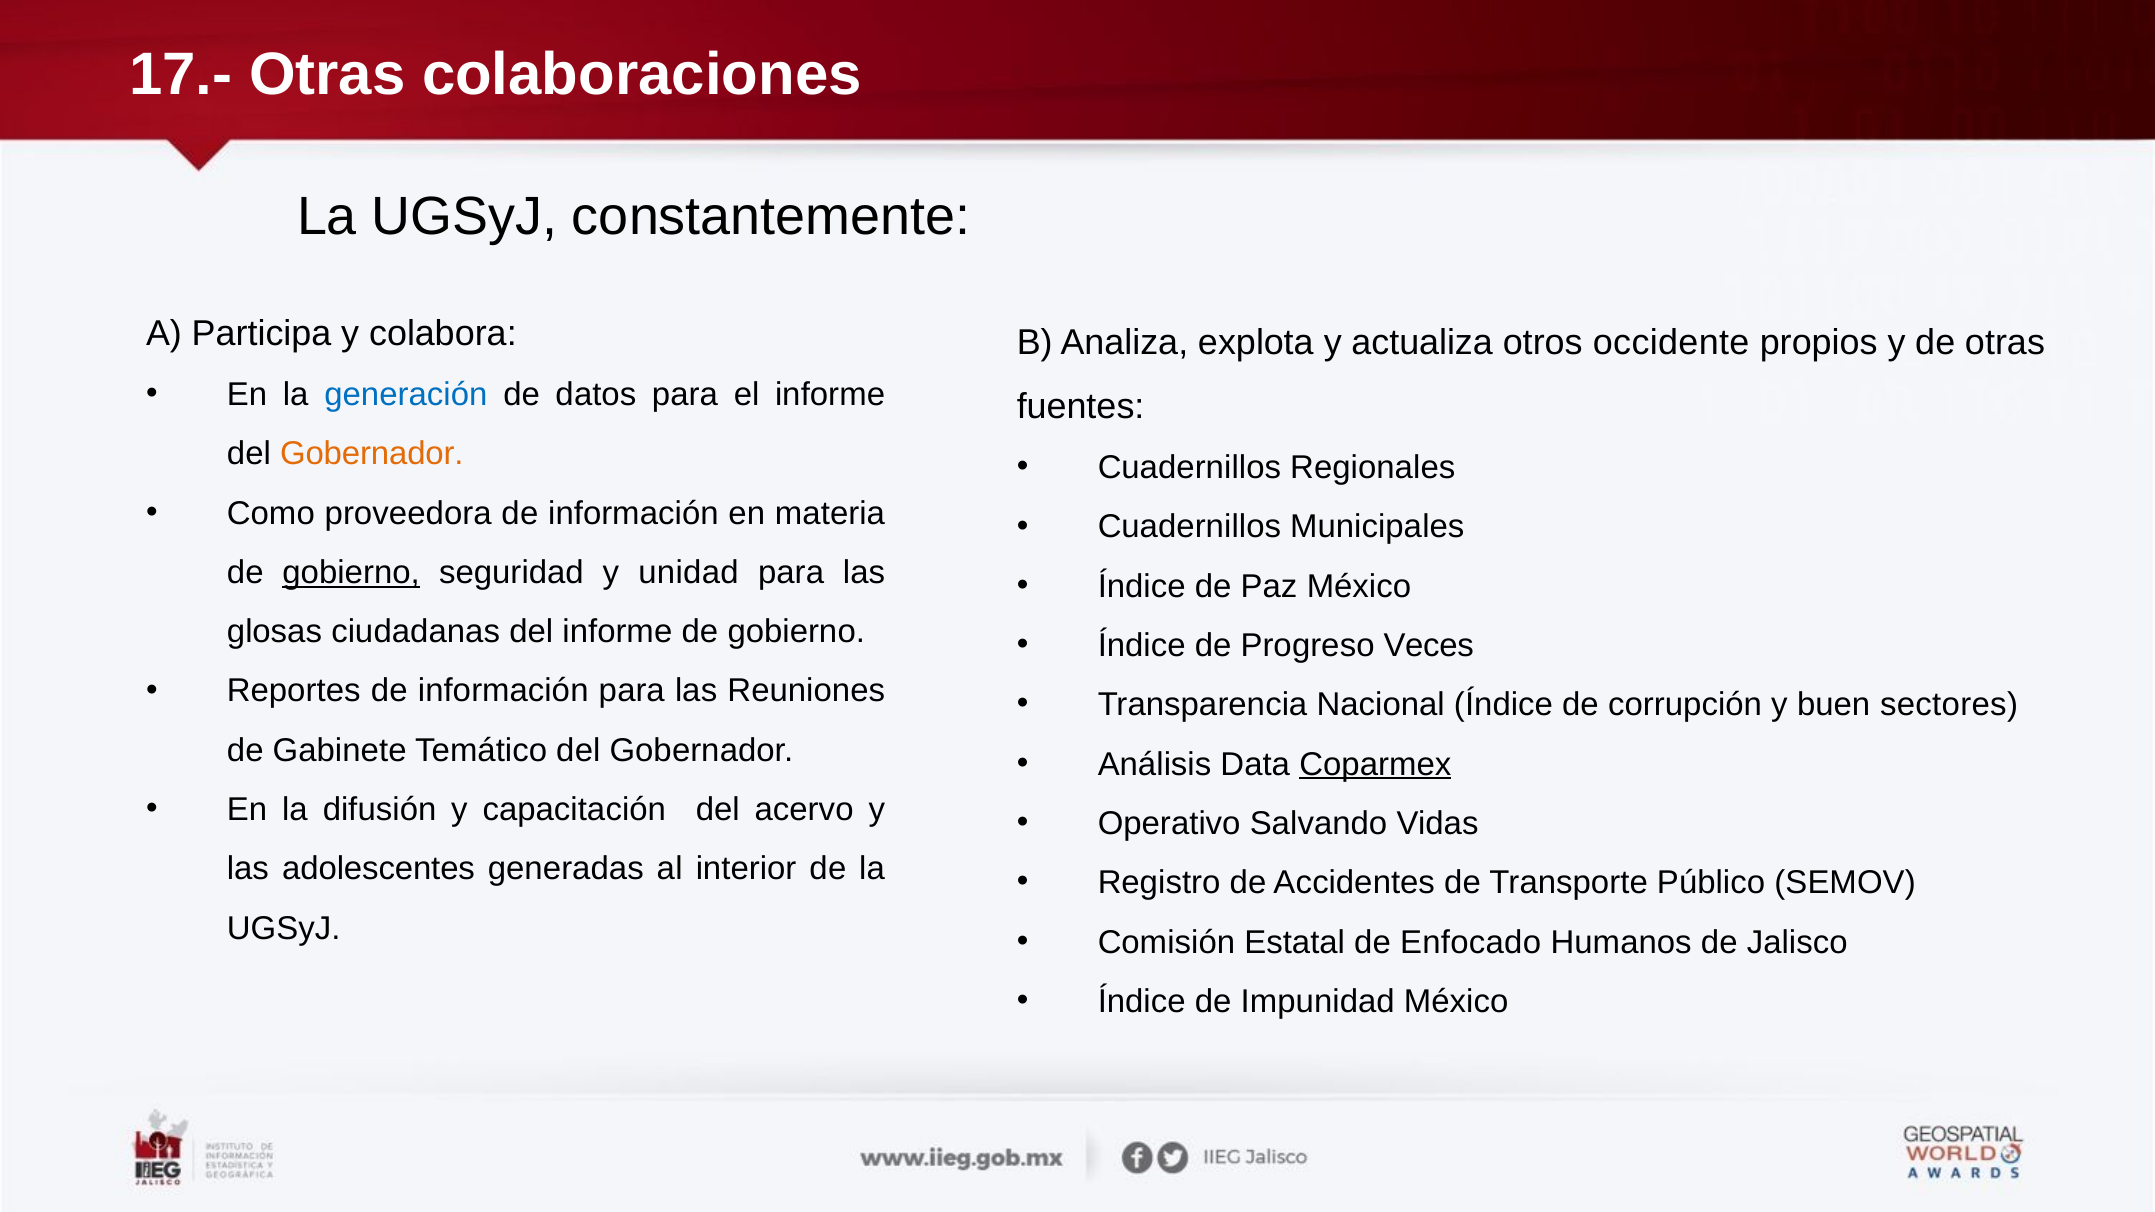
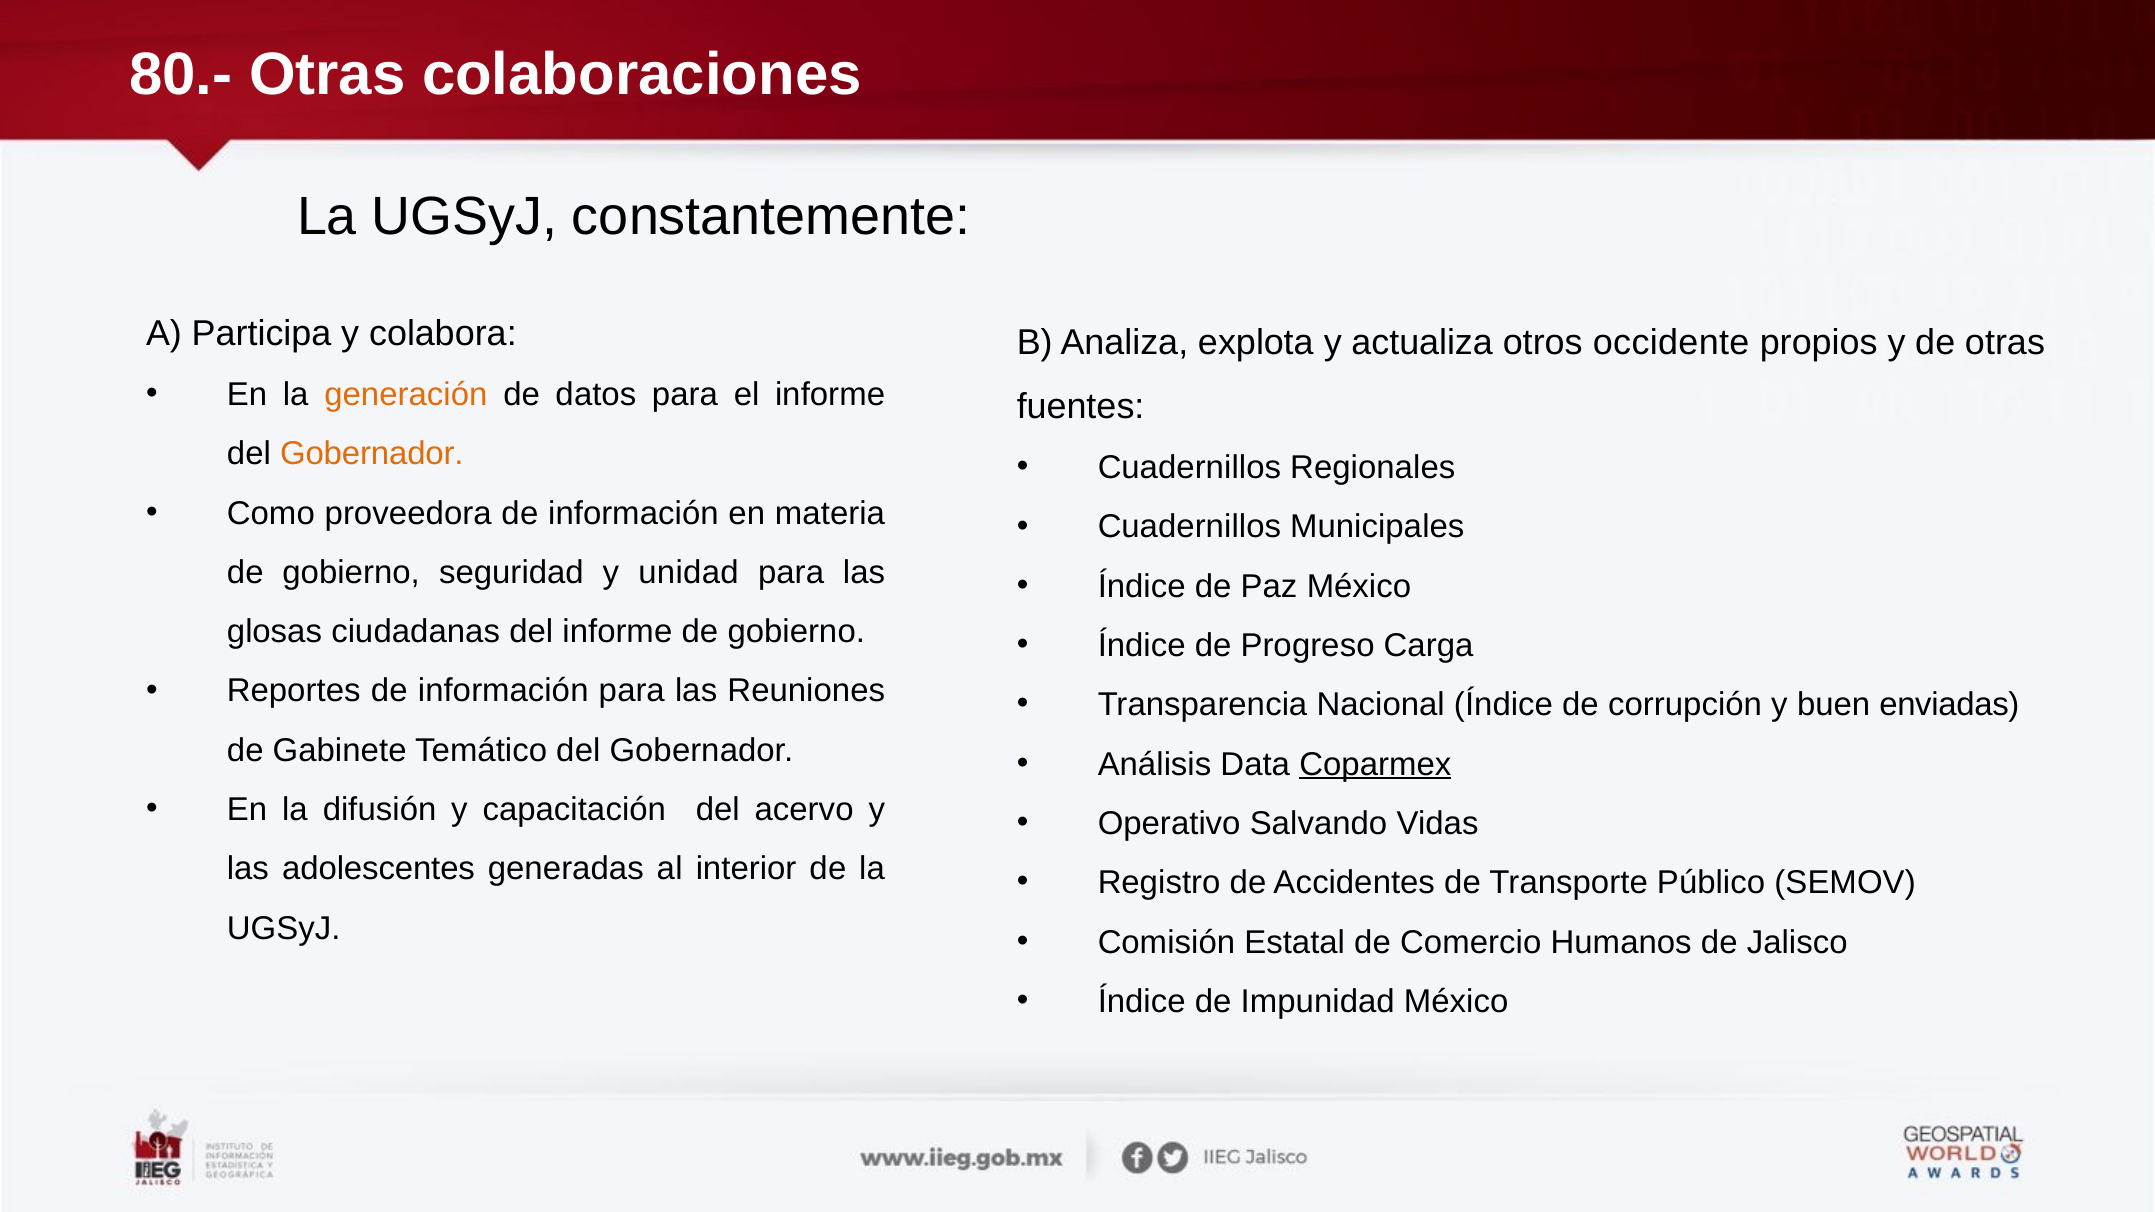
17.-: 17.- -> 80.-
generación colour: blue -> orange
gobierno at (351, 573) underline: present -> none
Veces: Veces -> Carga
sectores: sectores -> enviadas
Enfocado: Enfocado -> Comercio
